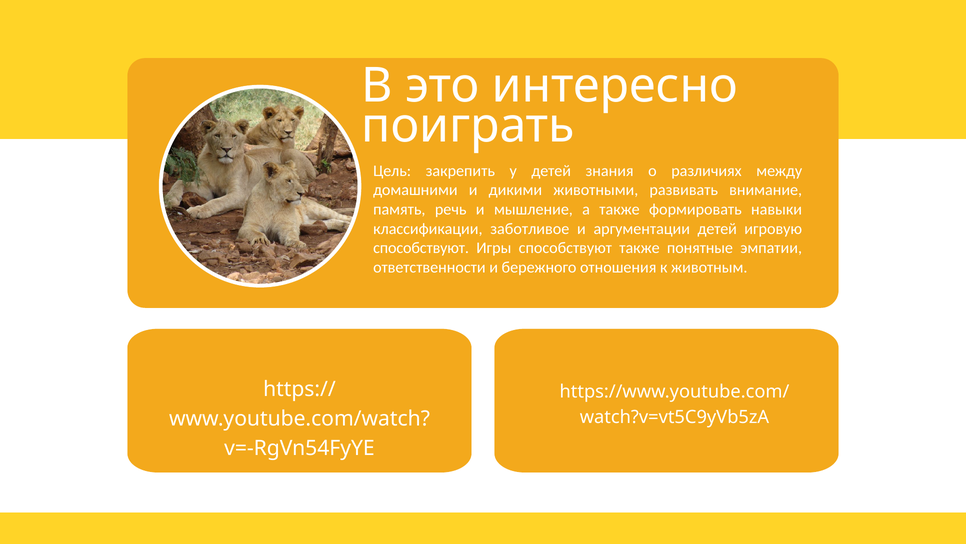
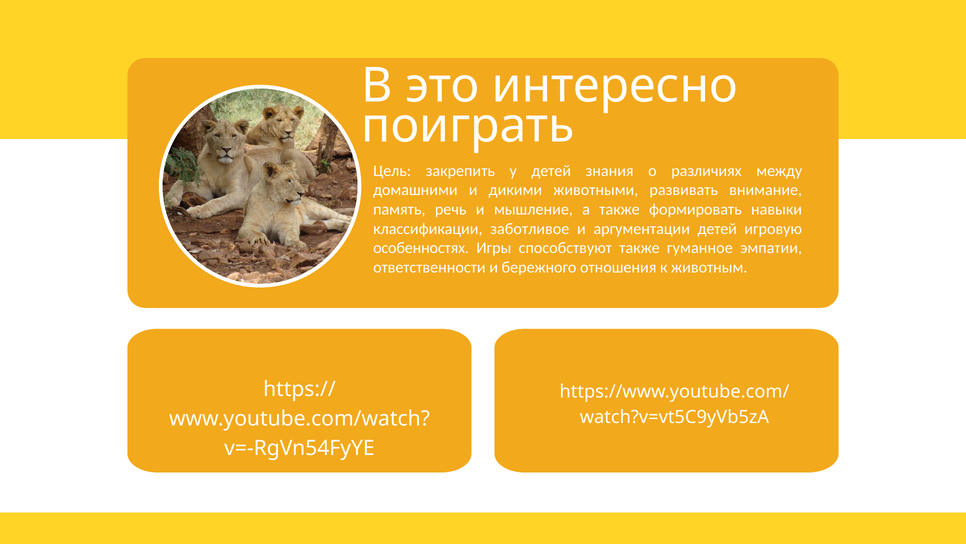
способствуют at (421, 248): способствуют -> особенностях
понятные: понятные -> гуманное
